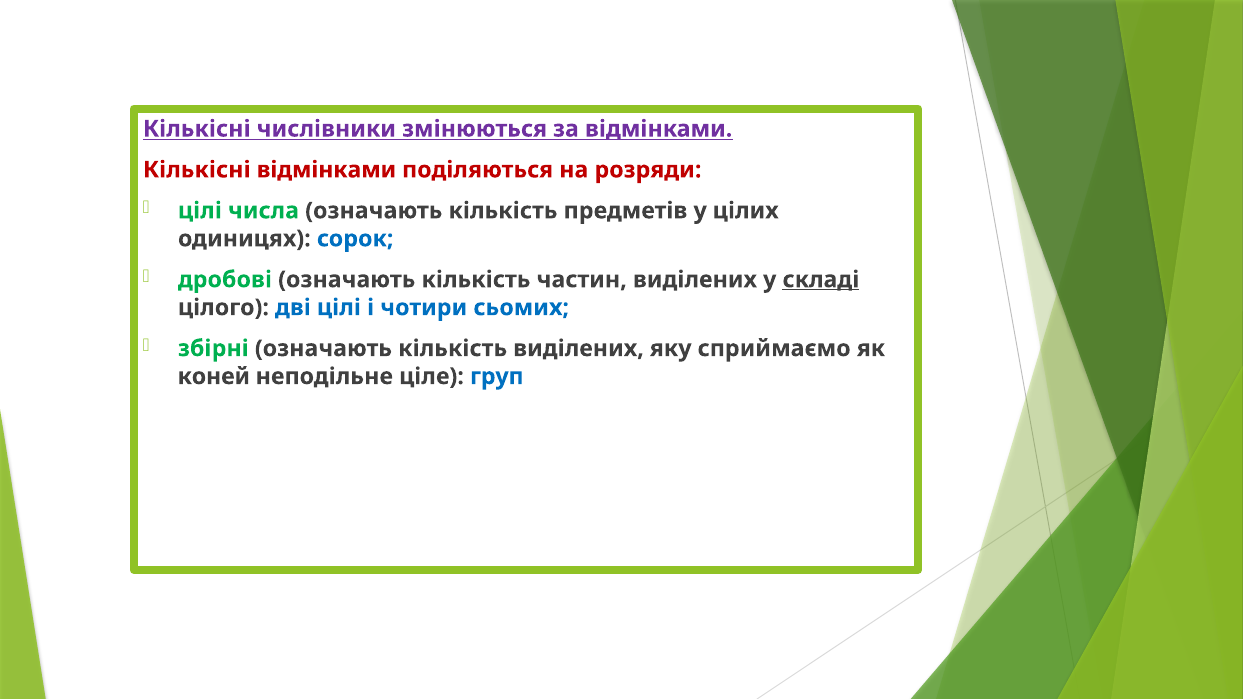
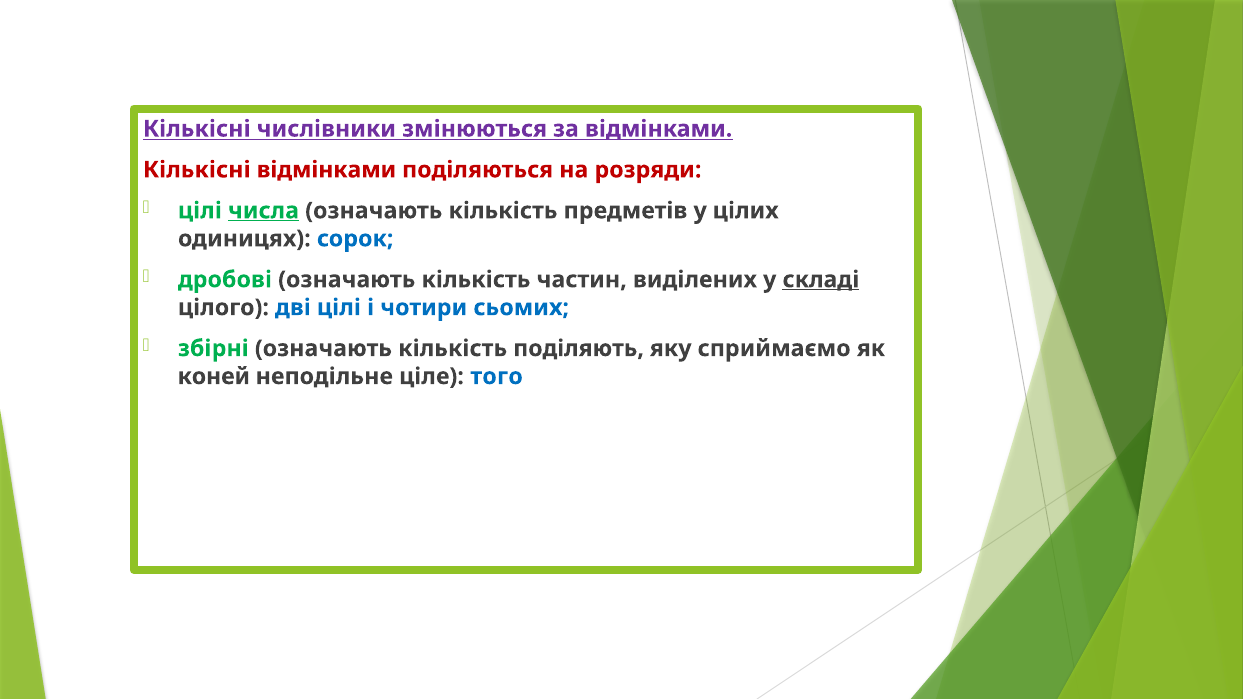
числа underline: none -> present
кількість виділених: виділених -> поділяють
груп: груп -> того
